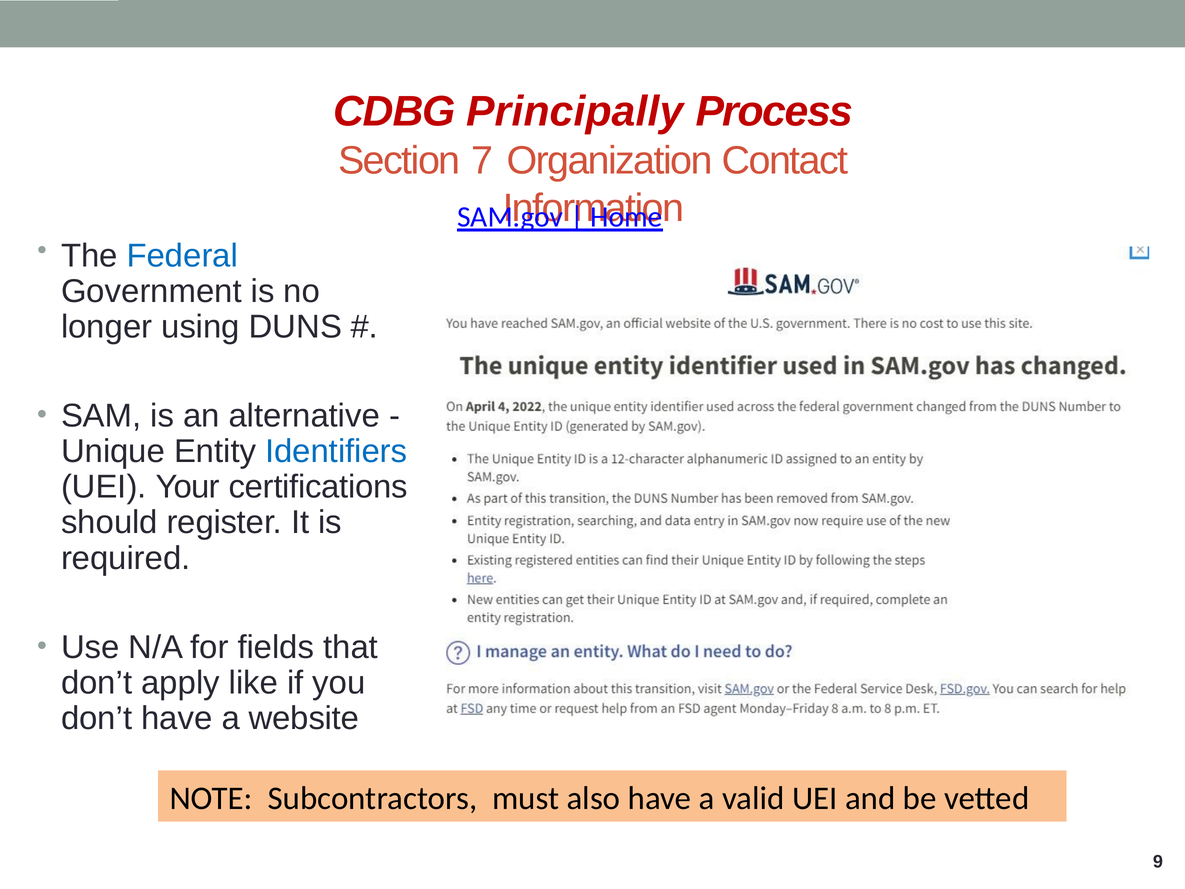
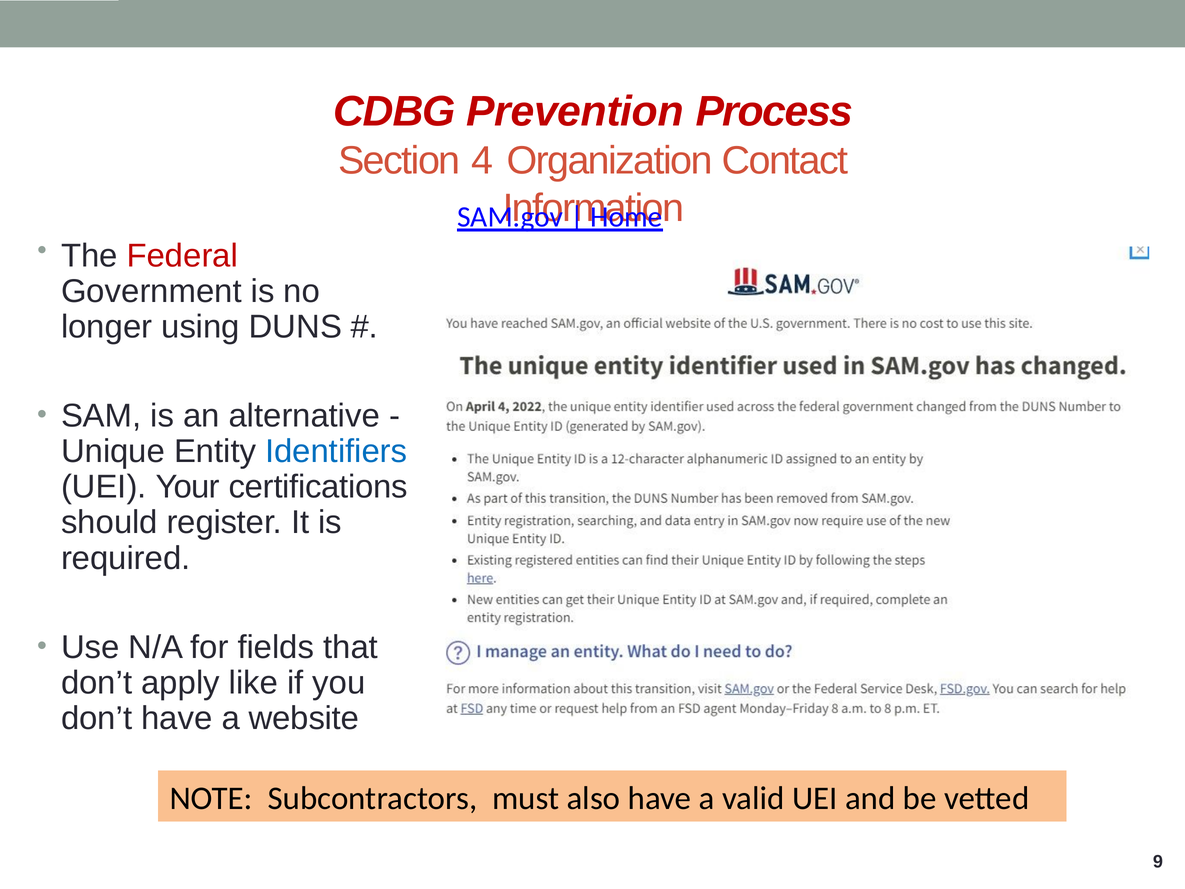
Principally: Principally -> Prevention
7: 7 -> 4
Federal colour: blue -> red
